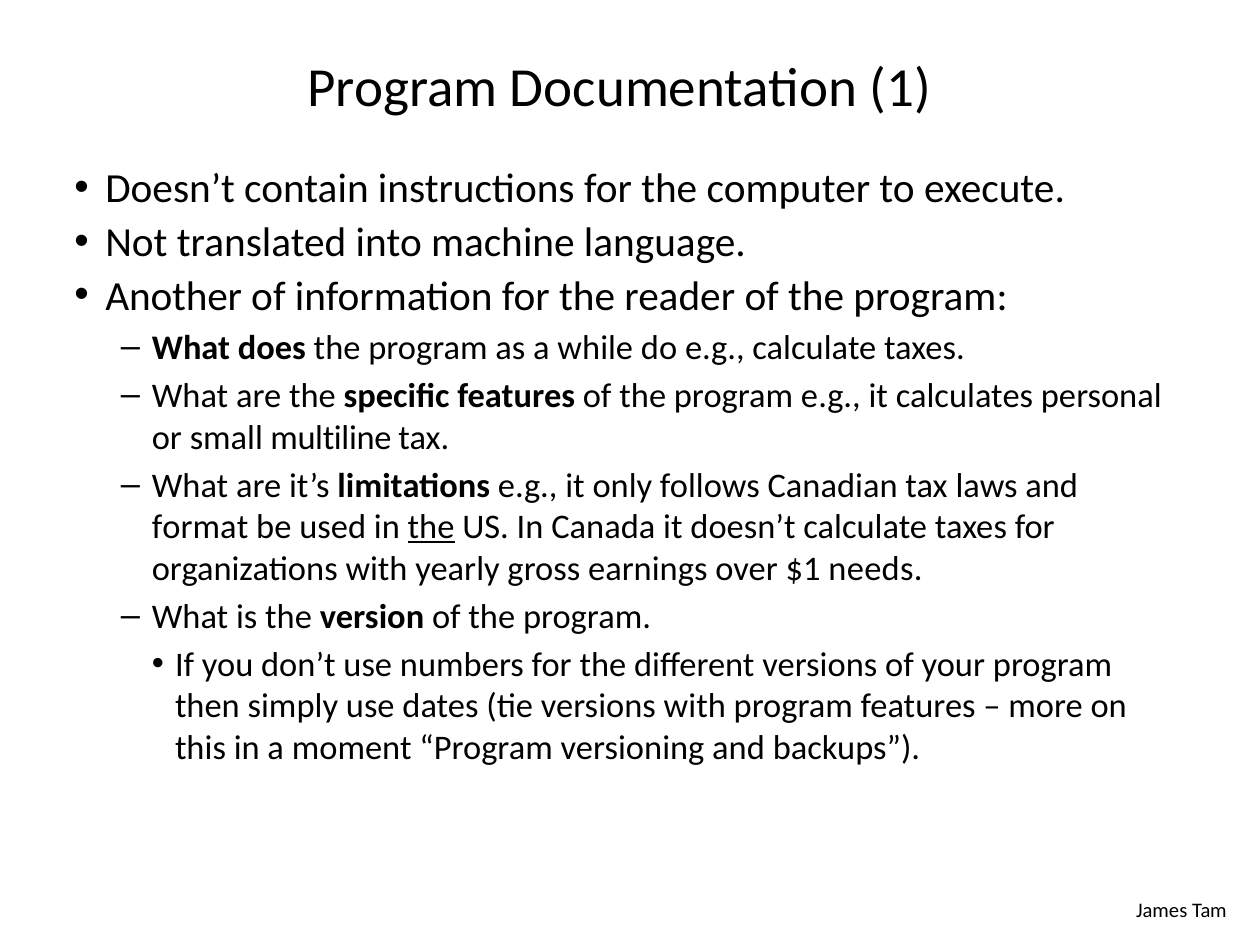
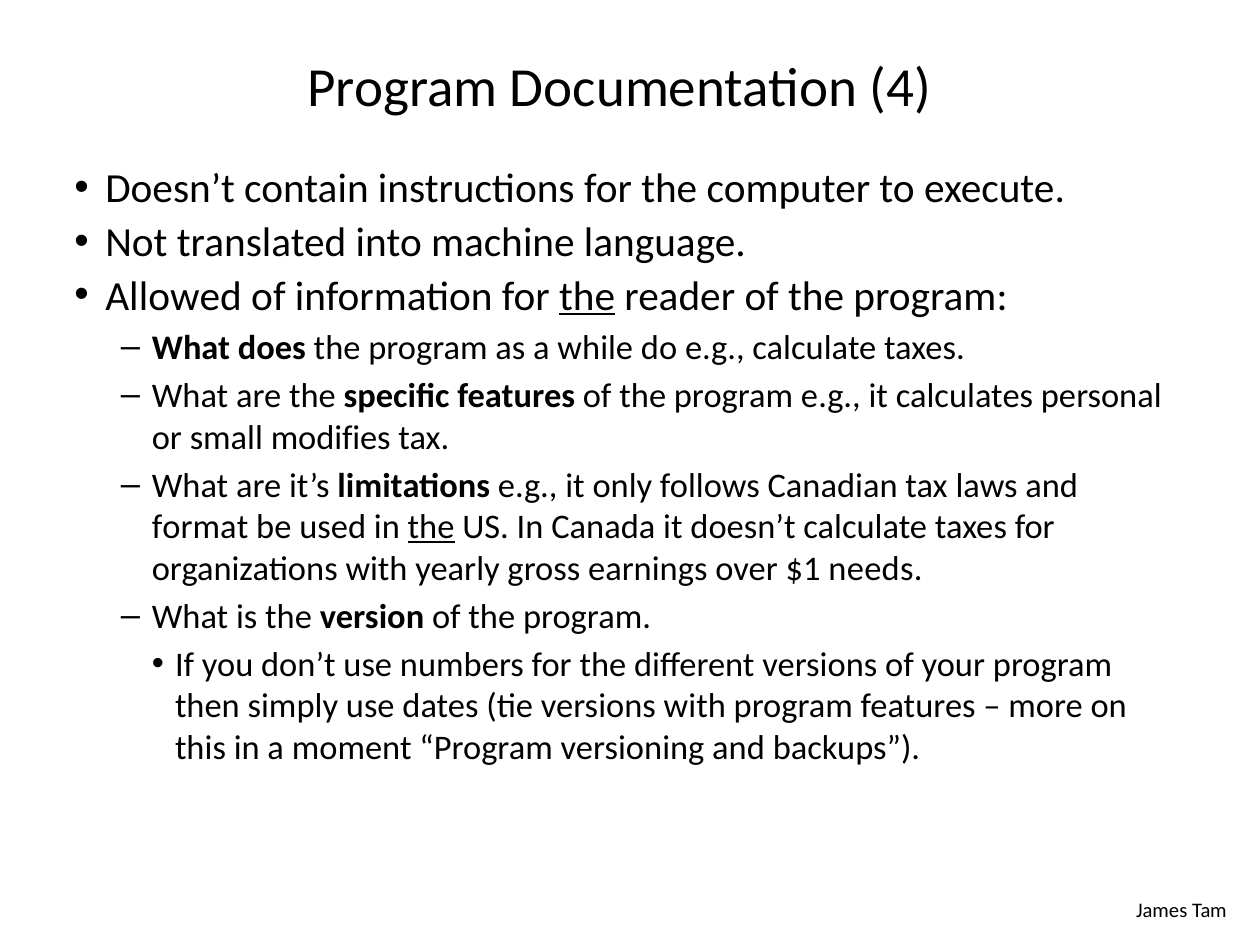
1: 1 -> 4
Another: Another -> Allowed
the at (587, 296) underline: none -> present
multiline: multiline -> modifies
